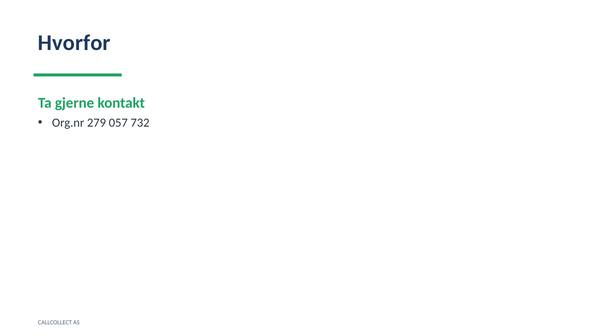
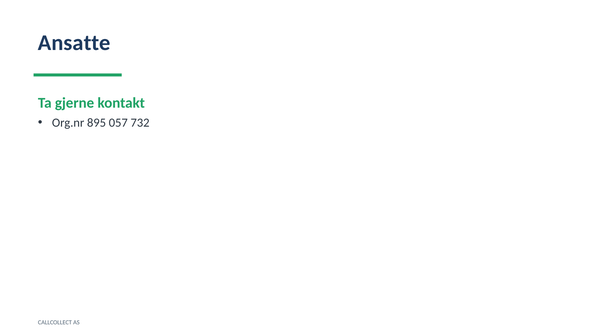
Hvorfor: Hvorfor -> Ansatte
279: 279 -> 895
